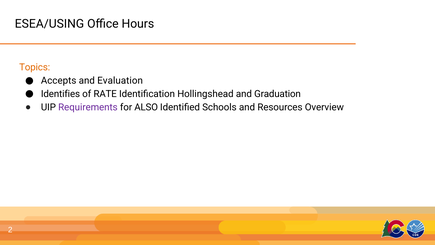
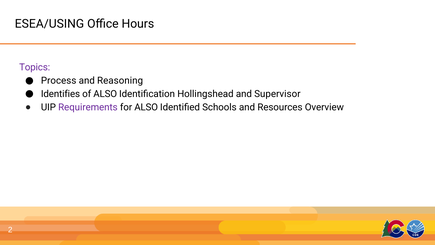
Topics colour: orange -> purple
Accepts: Accepts -> Process
Evaluation: Evaluation -> Reasoning
of RATE: RATE -> ALSO
Graduation: Graduation -> Supervisor
